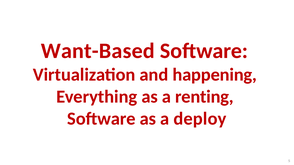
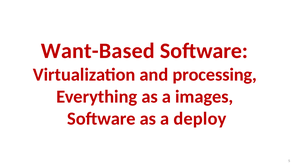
happening: happening -> processing
renting: renting -> images
